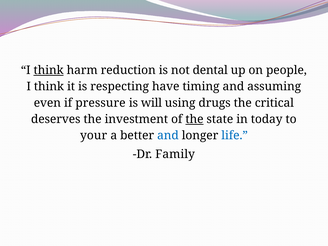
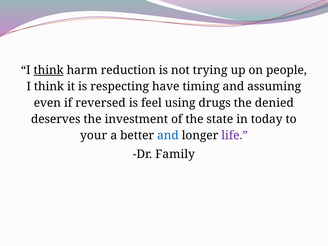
dental: dental -> trying
pressure: pressure -> reversed
will: will -> feel
critical: critical -> denied
the at (194, 119) underline: present -> none
life colour: blue -> purple
